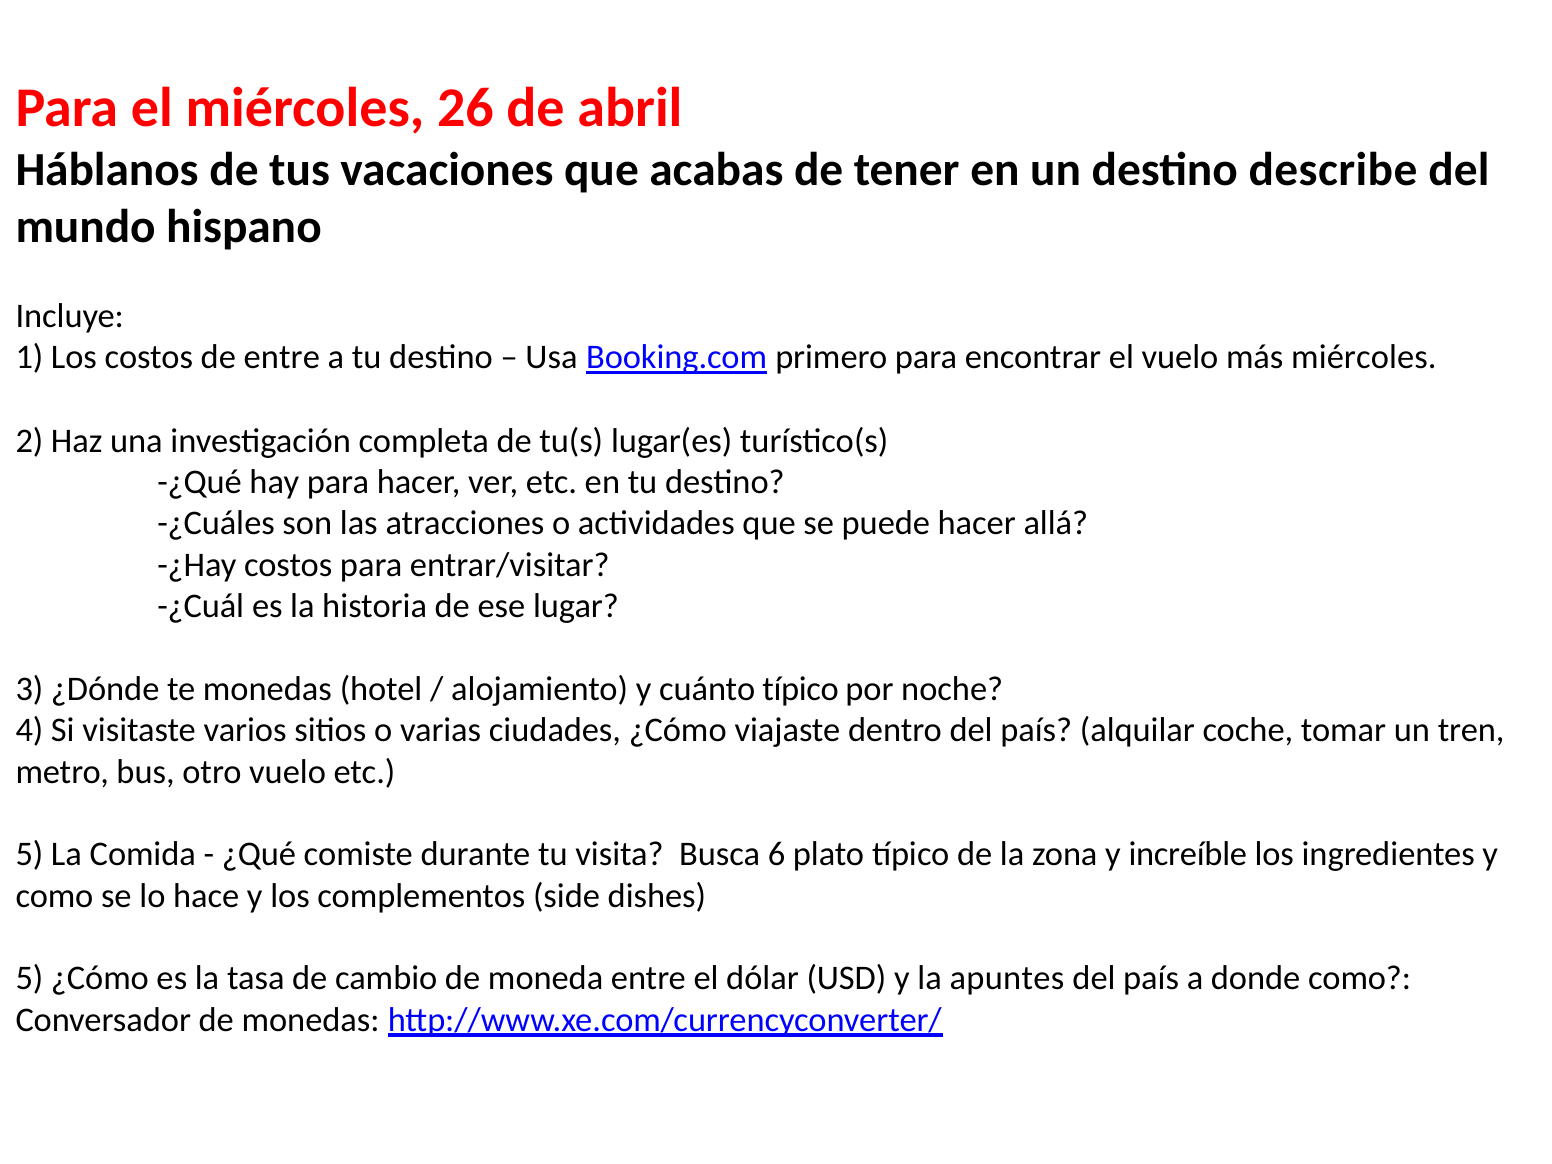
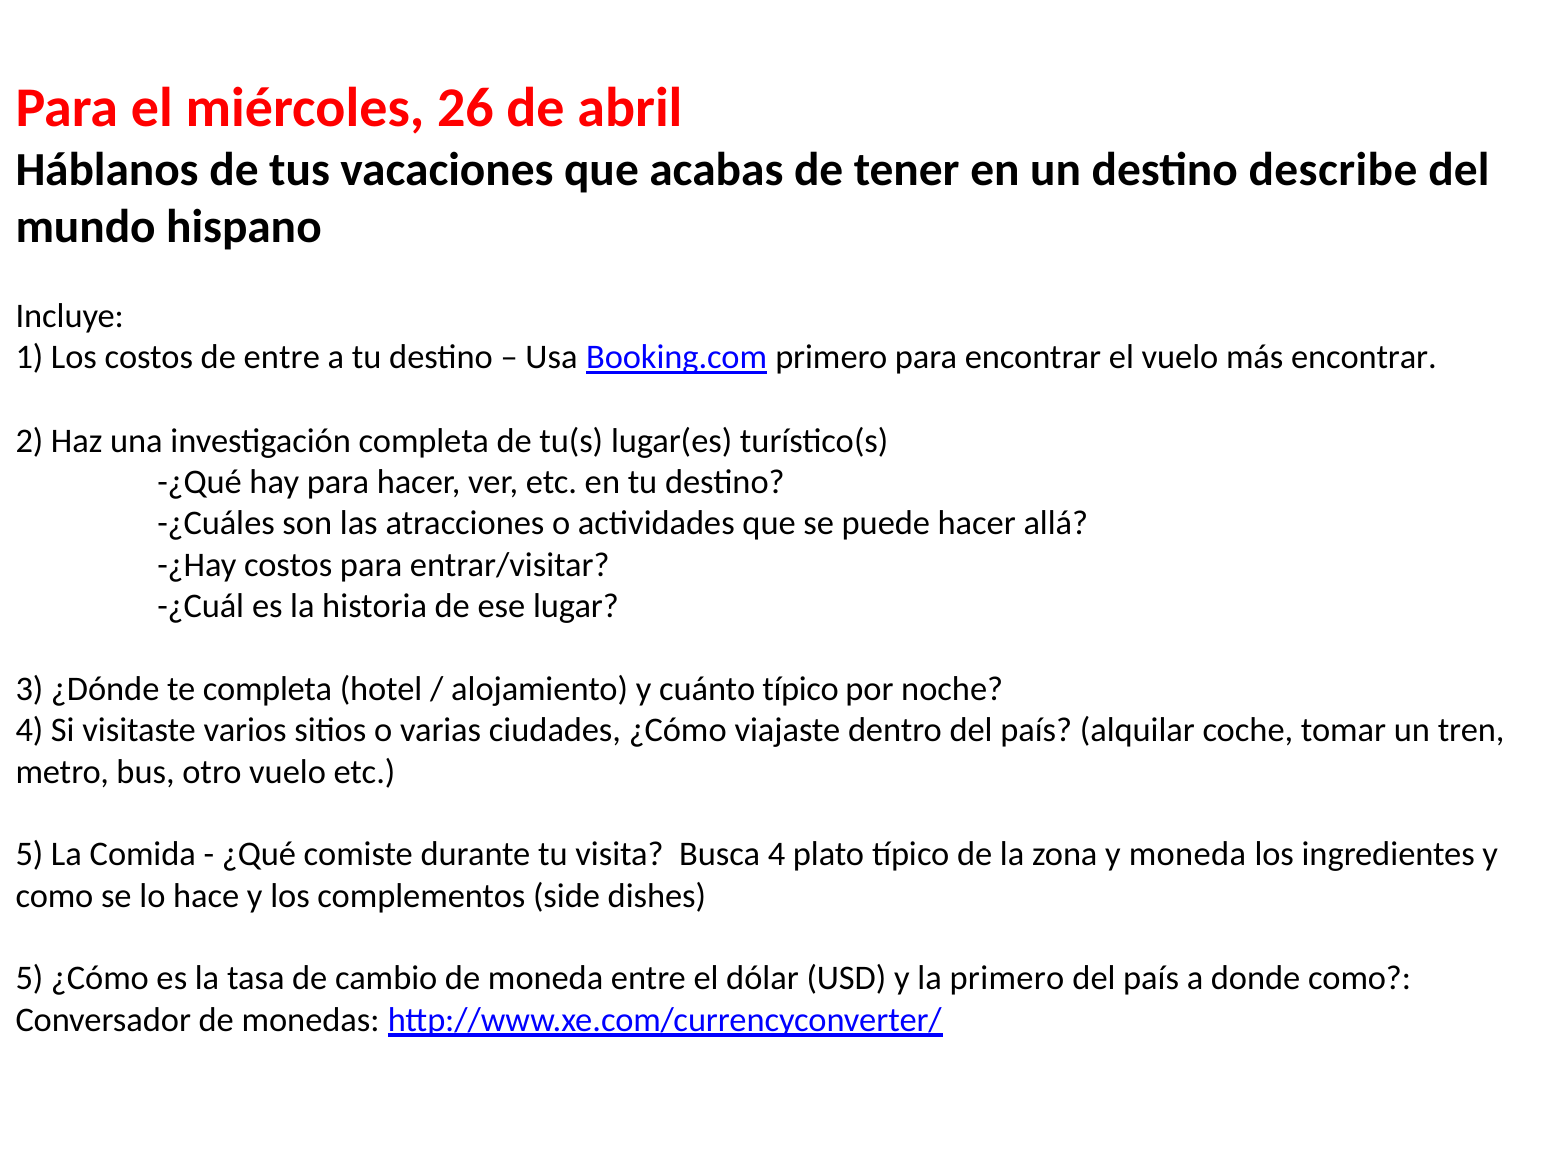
más miércoles: miércoles -> encontrar
te monedas: monedas -> completa
Busca 6: 6 -> 4
y increíble: increíble -> moneda
la apuntes: apuntes -> primero
